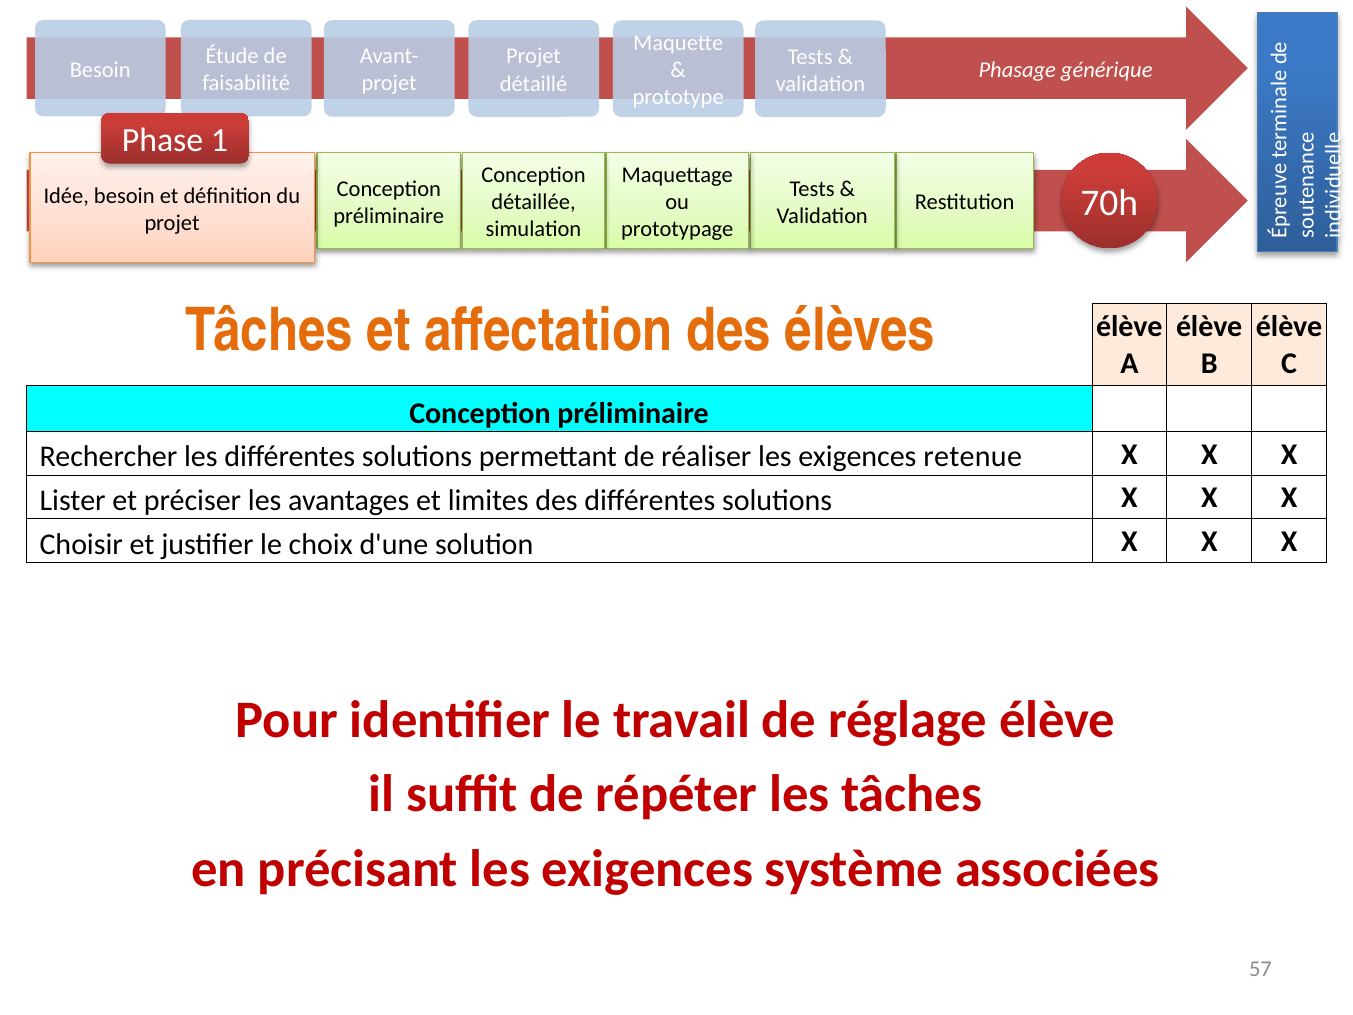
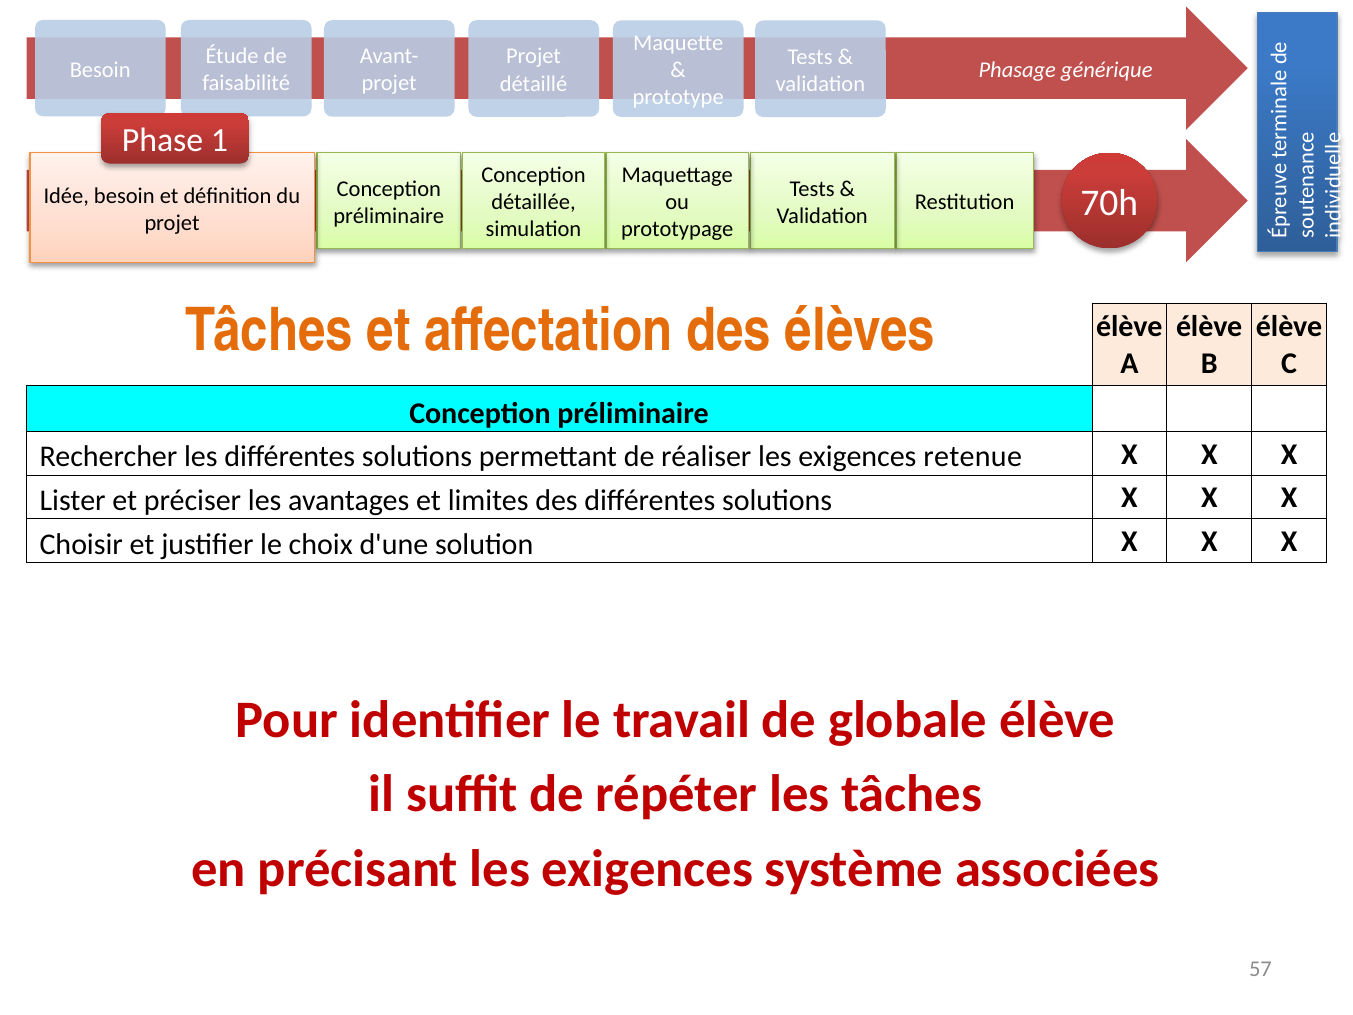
réglage: réglage -> globale
